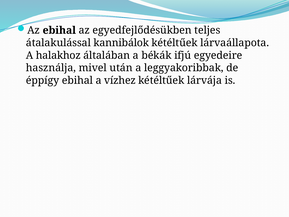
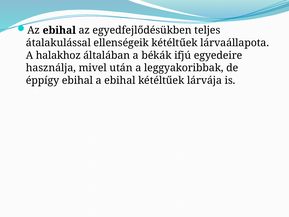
kannibálok: kannibálok -> ellenségeik
a vízhez: vízhez -> ebihal
